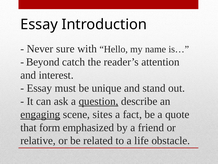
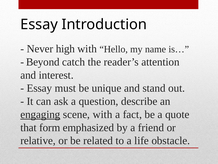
sure: sure -> high
question underline: present -> none
scene sites: sites -> with
